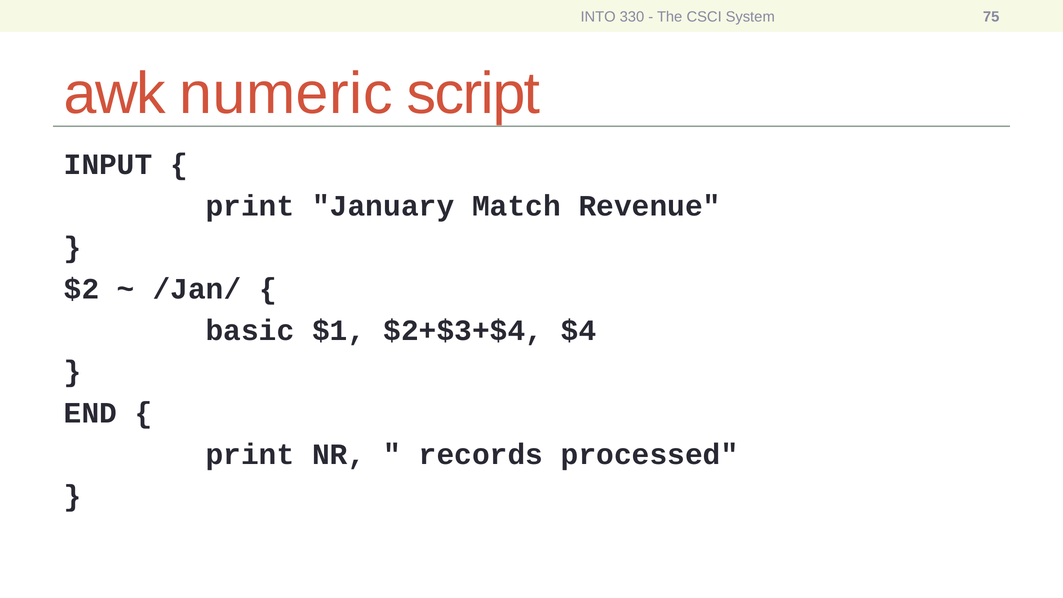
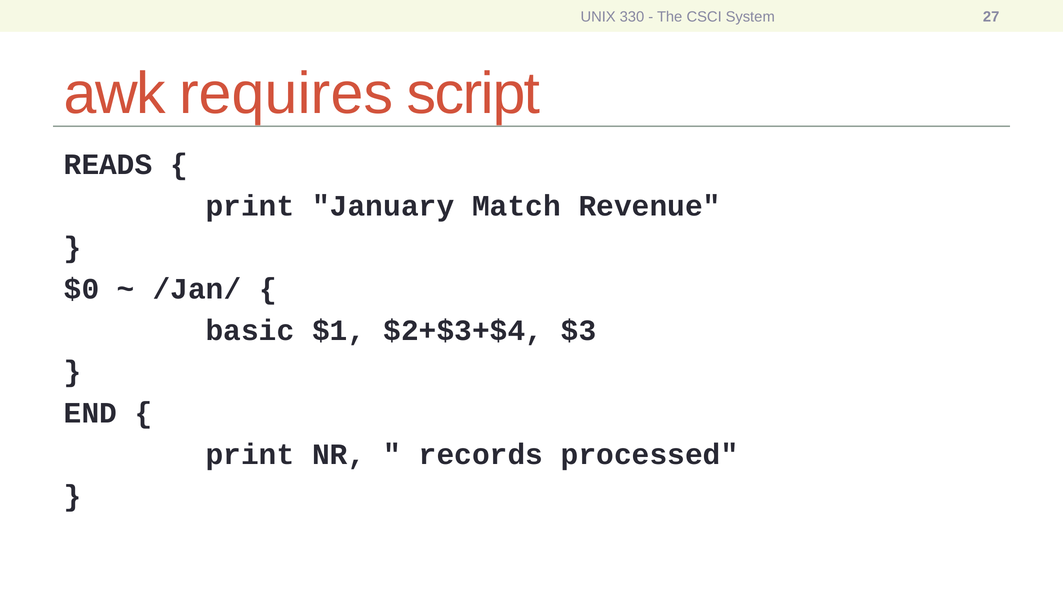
INTO: INTO -> UNIX
75: 75 -> 27
numeric: numeric -> requires
INPUT: INPUT -> READS
$2: $2 -> $0
$4: $4 -> $3
